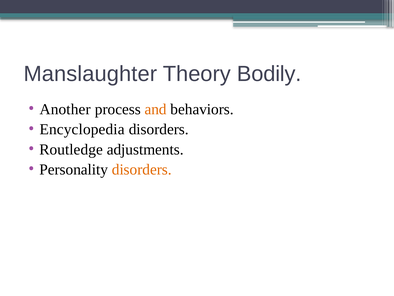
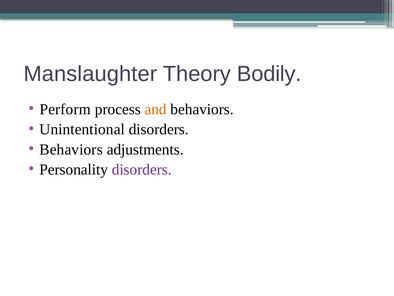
Another: Another -> Perform
Encyclopedia: Encyclopedia -> Unintentional
Routledge at (71, 149): Routledge -> Behaviors
disorders at (142, 169) colour: orange -> purple
